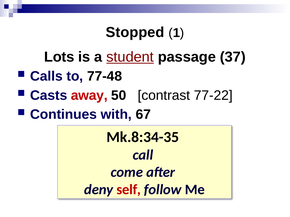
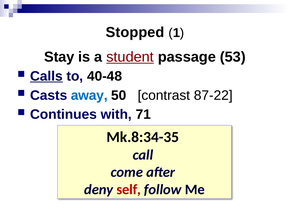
Lots: Lots -> Stay
37: 37 -> 53
Calls underline: none -> present
77-48: 77-48 -> 40-48
away colour: red -> blue
77-22: 77-22 -> 87-22
67: 67 -> 71
